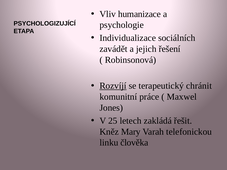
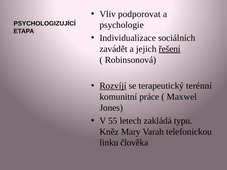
humanizace: humanizace -> podporovat
řešení underline: none -> present
chránit: chránit -> terénní
25: 25 -> 55
řešit: řešit -> typu
